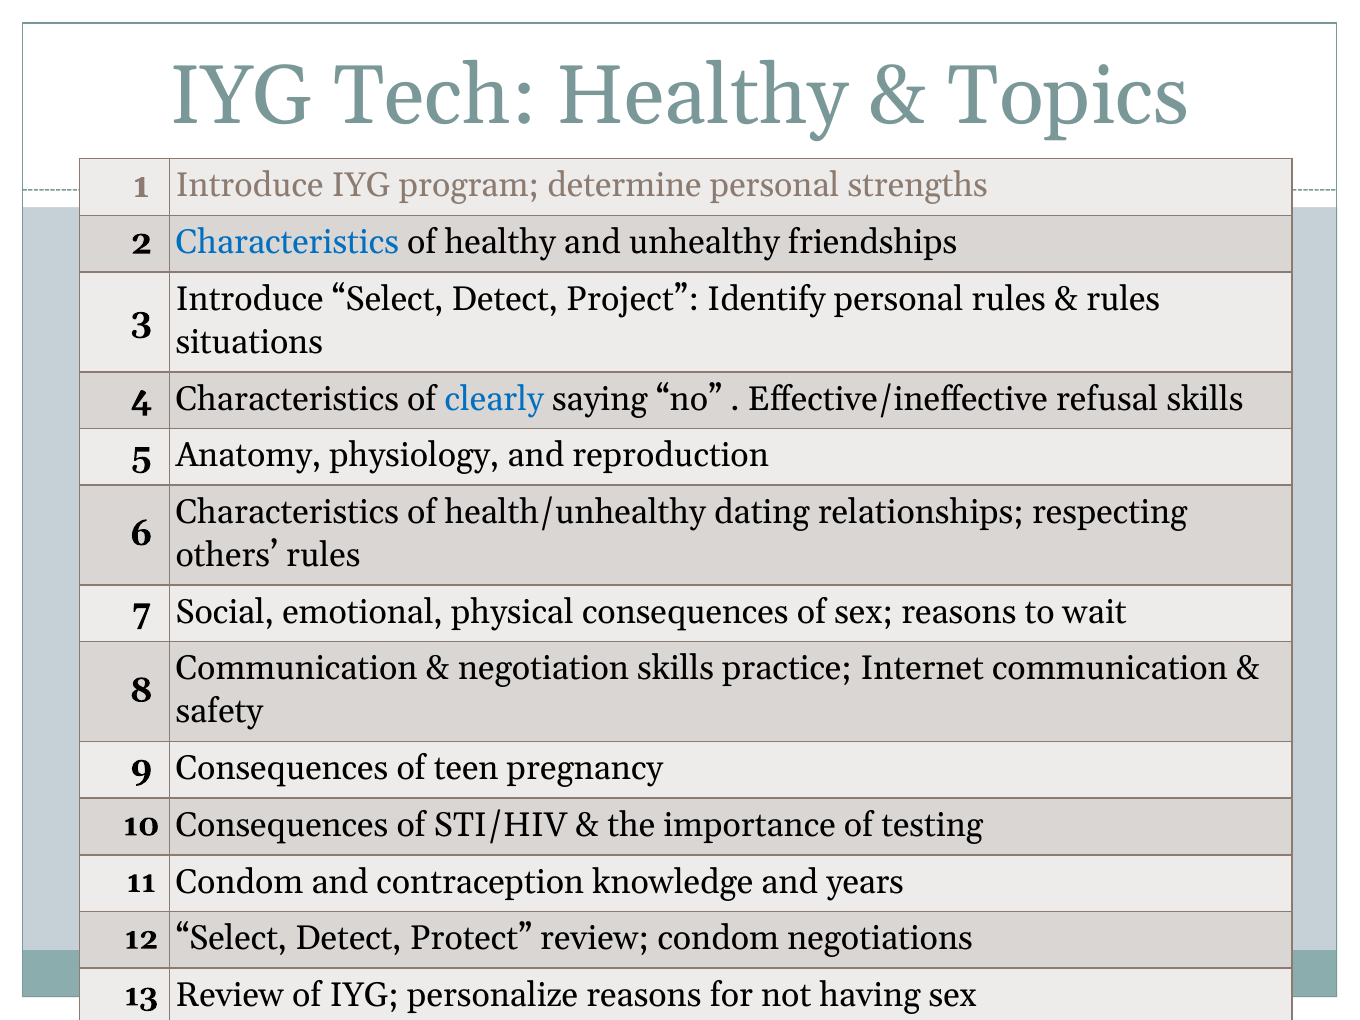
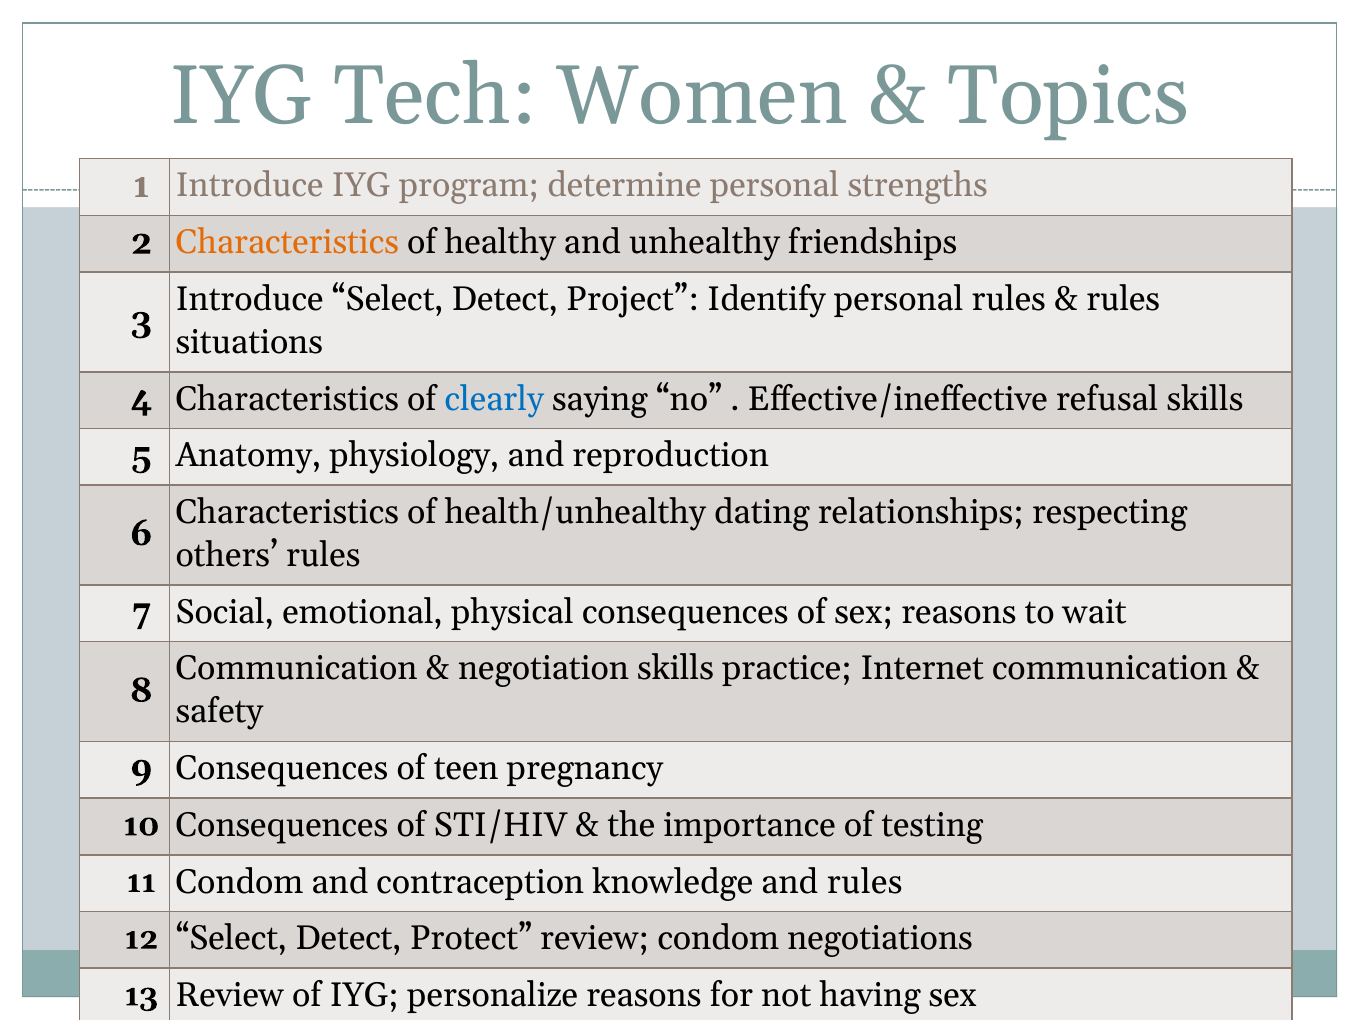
Tech Healthy: Healthy -> Women
Characteristics at (287, 242) colour: blue -> orange
and years: years -> rules
